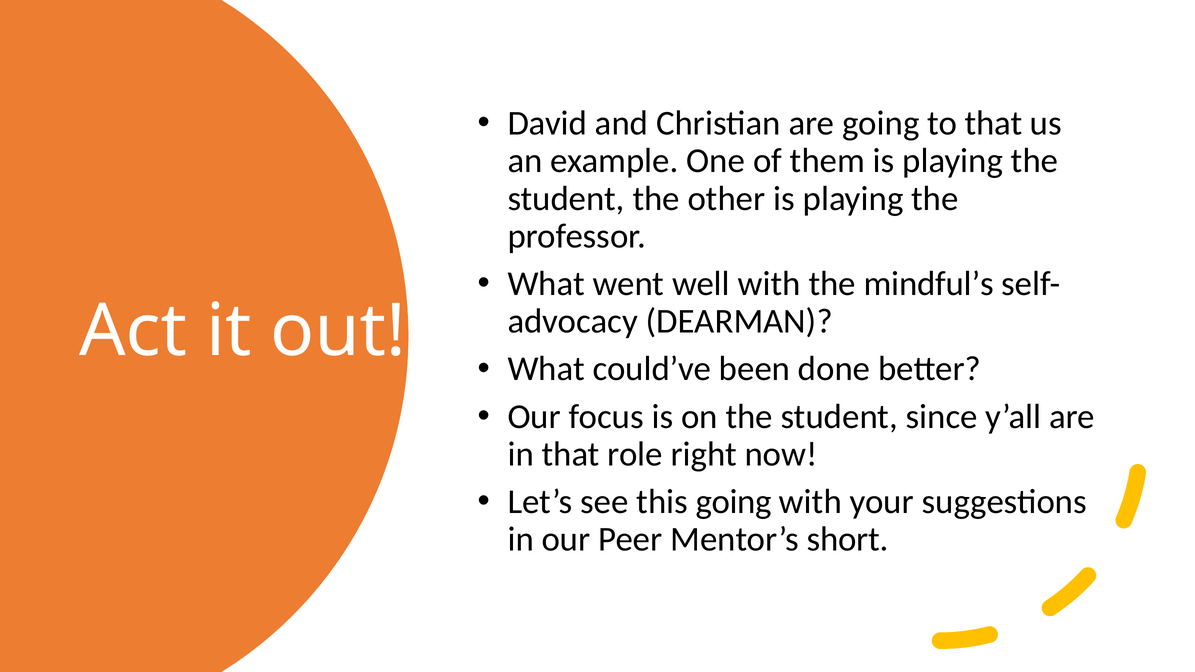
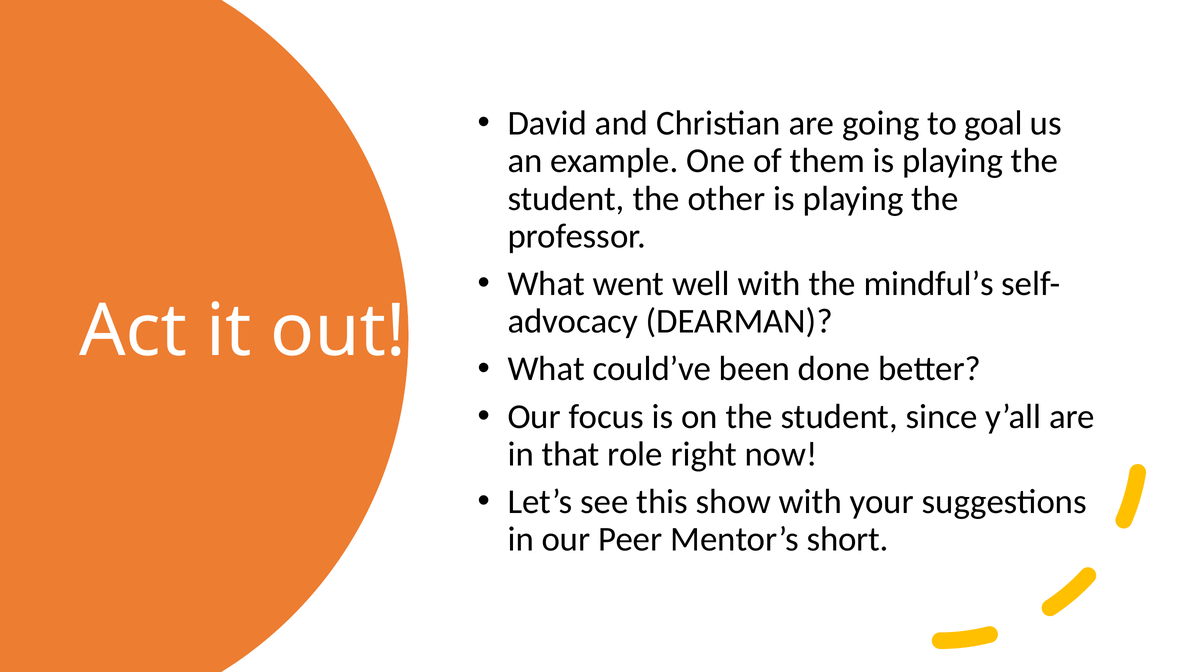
to that: that -> goal
this going: going -> show
